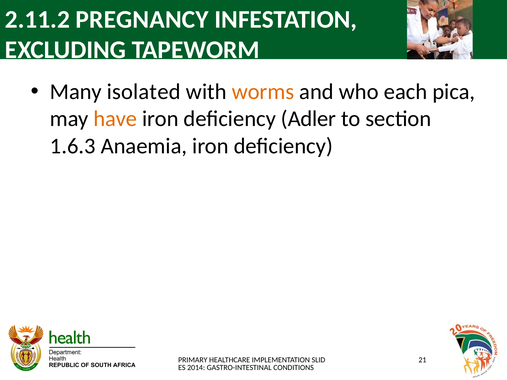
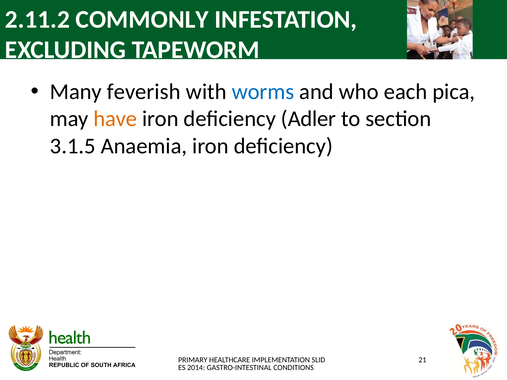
PREGNANCY: PREGNANCY -> COMMONLY
isolated: isolated -> feverish
worms colour: orange -> blue
1.6.3: 1.6.3 -> 3.1.5
